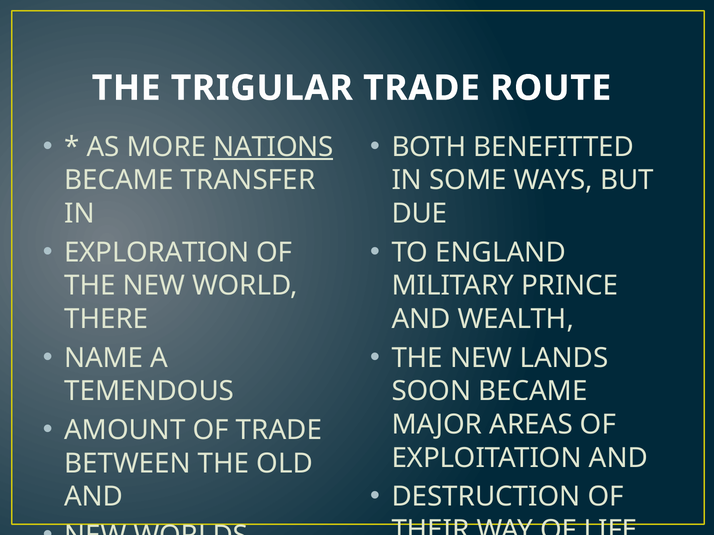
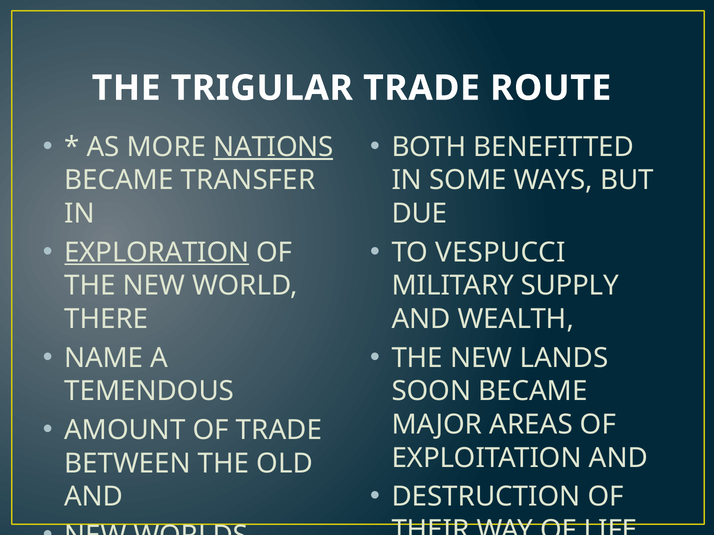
EXPLORATION underline: none -> present
ENGLAND: ENGLAND -> VESPUCCI
PRINCE: PRINCE -> SUPPLY
